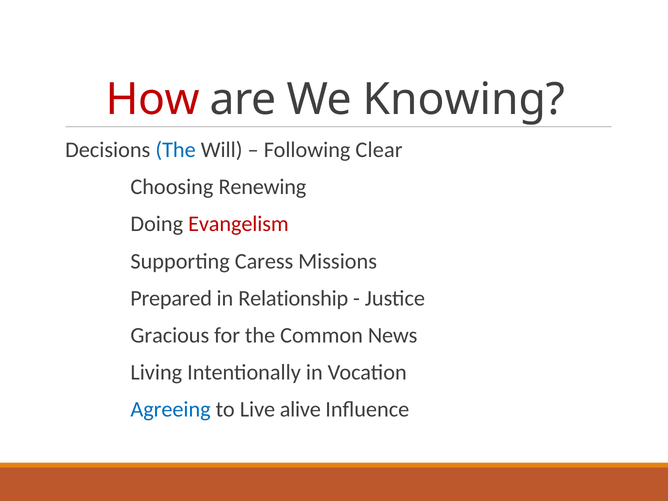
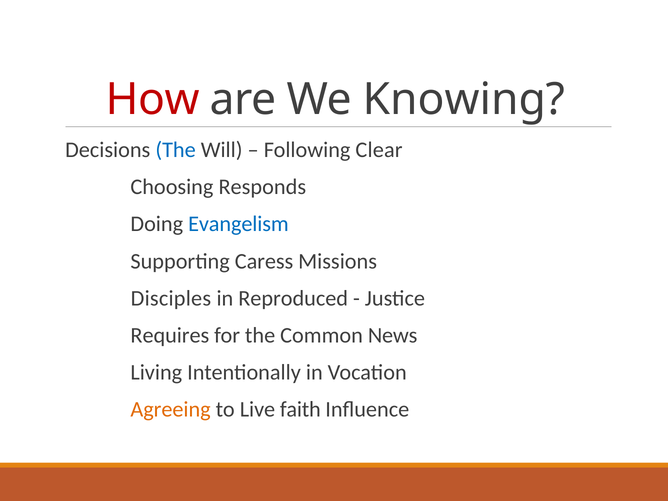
Renewing: Renewing -> Responds
Evangelism colour: red -> blue
Prepared: Prepared -> Disciples
Relationship: Relationship -> Reproduced
Gracious: Gracious -> Requires
Agreeing colour: blue -> orange
alive: alive -> faith
